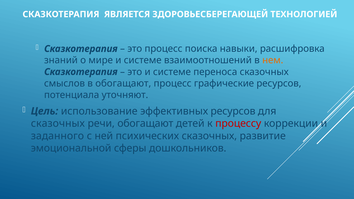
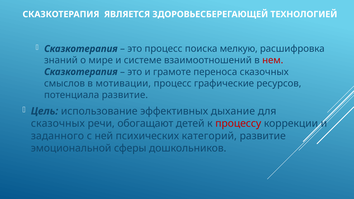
навыки: навыки -> мелкую
нем colour: orange -> red
это и системе: системе -> грамоте
в обогащают: обогащают -> мотивации
потенциала уточняют: уточняют -> развитие
эффективных ресурсов: ресурсов -> дыхание
психических сказочных: сказочных -> категорий
